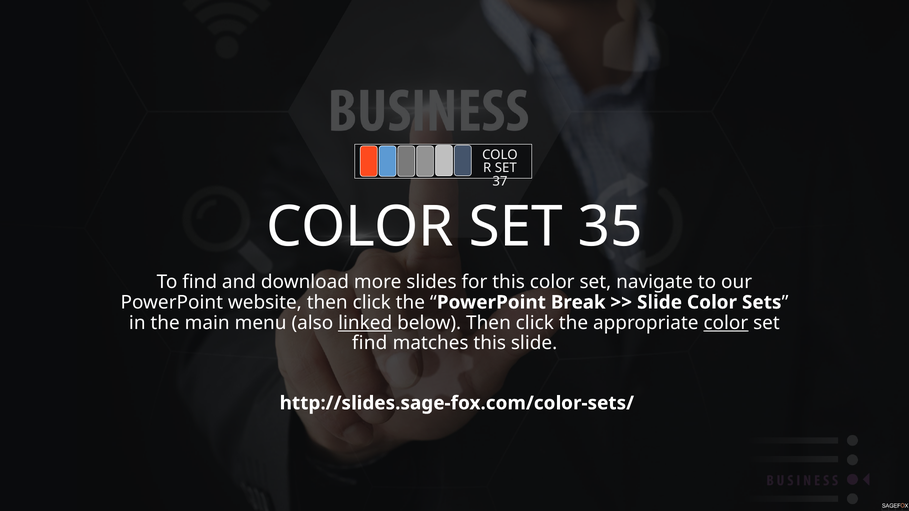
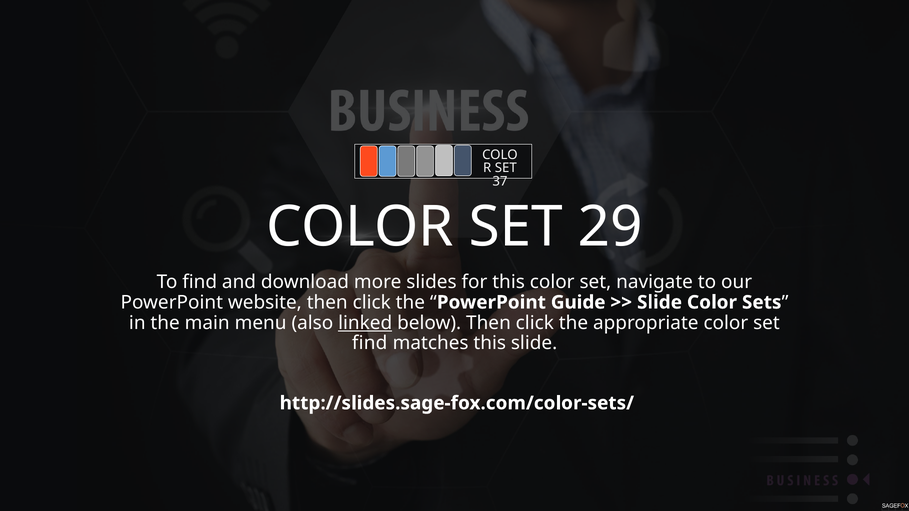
35: 35 -> 29
Break: Break -> Guide
color at (726, 323) underline: present -> none
